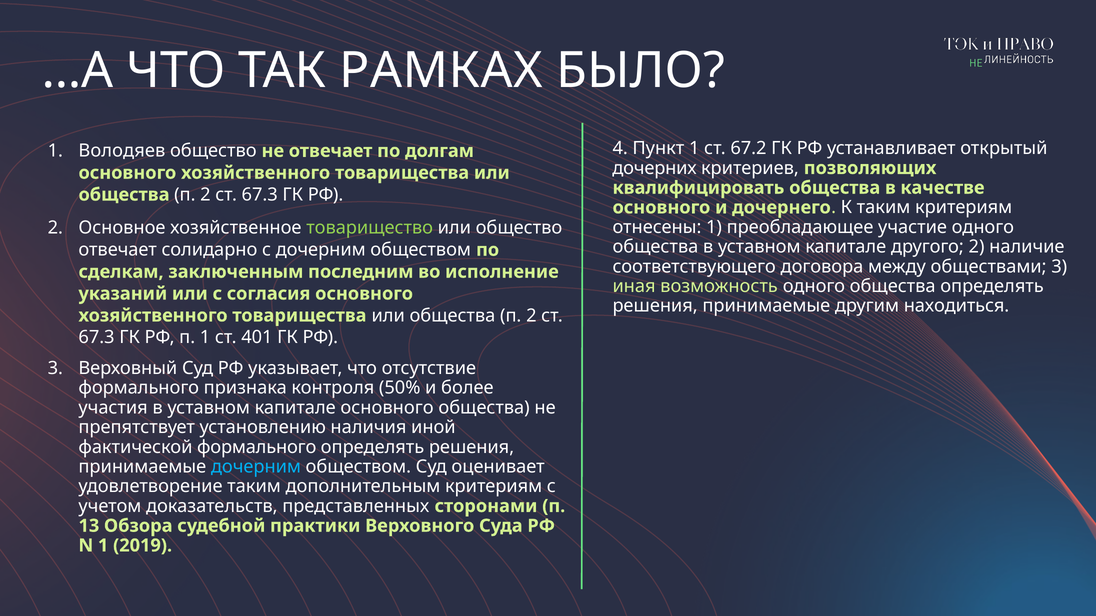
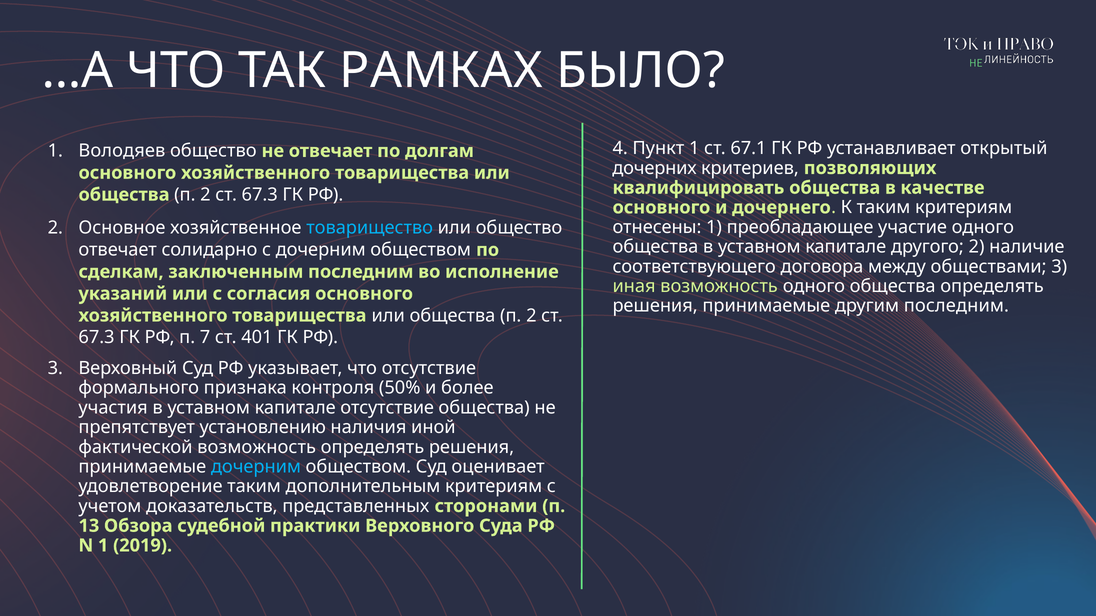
67.2: 67.2 -> 67.1
товарищество colour: light green -> light blue
другим находиться: находиться -> последним
п 1: 1 -> 7
капитале основного: основного -> отсутствие
фактической формального: формального -> возможность
